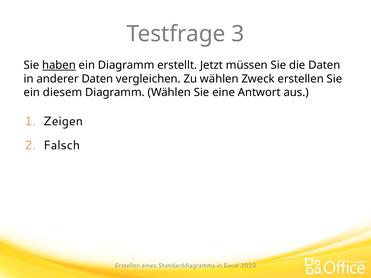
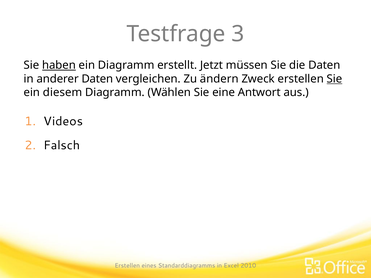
Zu wählen: wählen -> ändern
Sie at (334, 79) underline: none -> present
Zeigen: Zeigen -> Videos
